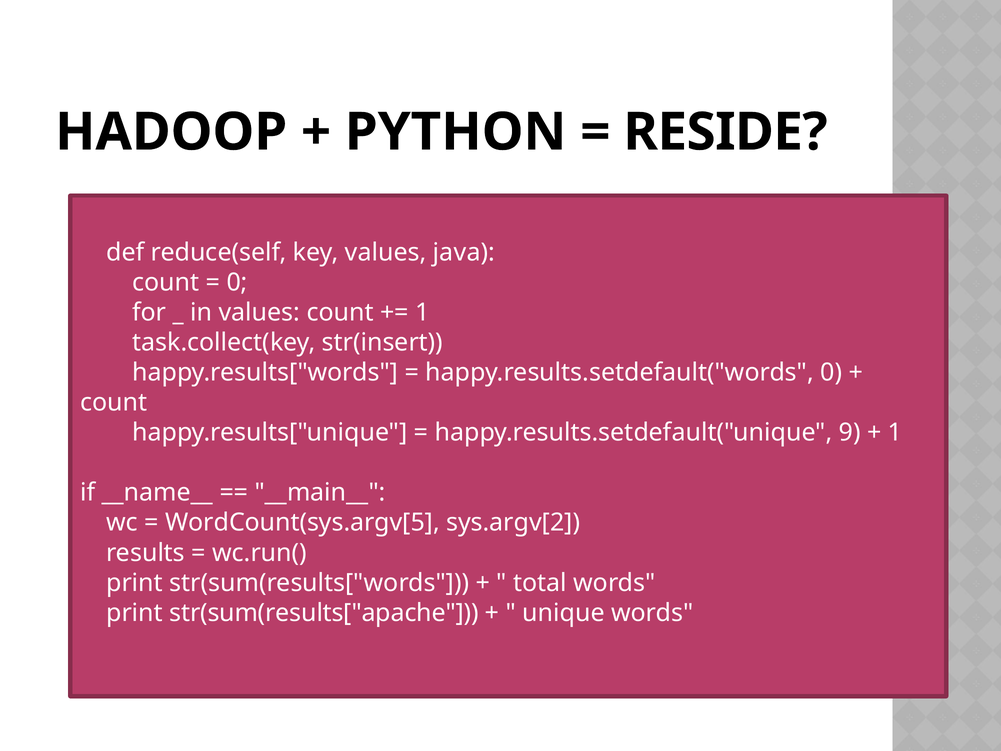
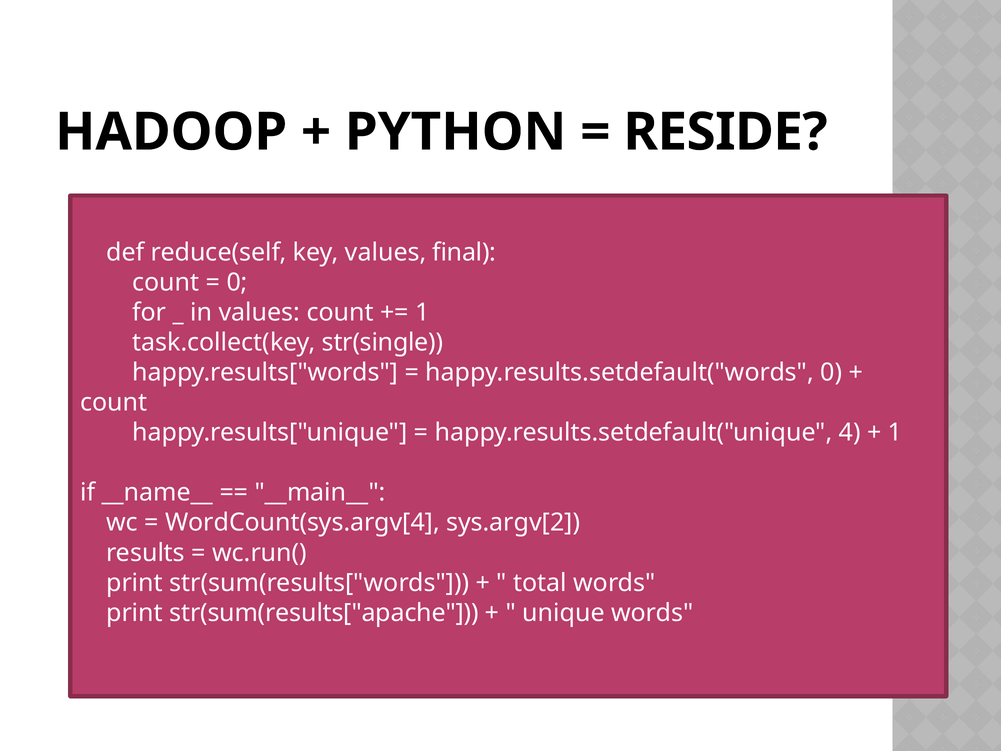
java: java -> final
str(insert: str(insert -> str(single
9: 9 -> 4
WordCount(sys.argv[5: WordCount(sys.argv[5 -> WordCount(sys.argv[4
